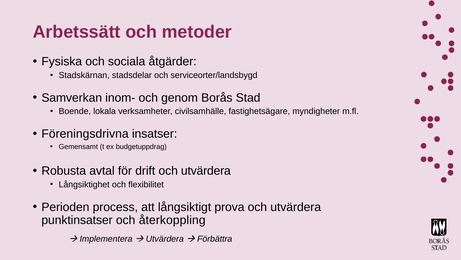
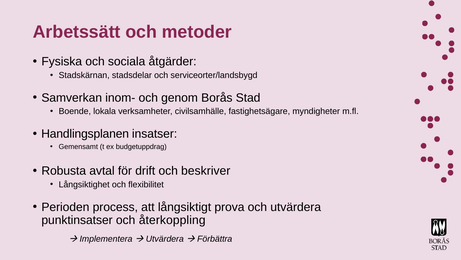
Föreningsdrivna: Föreningsdrivna -> Handlingsplanen
drift och utvärdera: utvärdera -> beskriver
